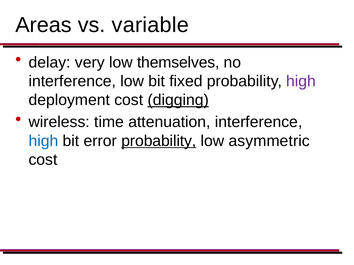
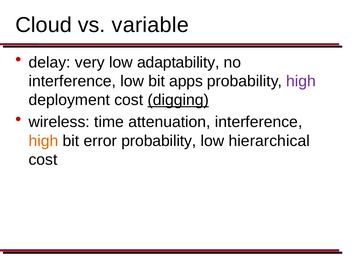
Areas: Areas -> Cloud
themselves: themselves -> adaptability
fixed: fixed -> apps
high at (43, 141) colour: blue -> orange
probability at (159, 141) underline: present -> none
asymmetric: asymmetric -> hierarchical
